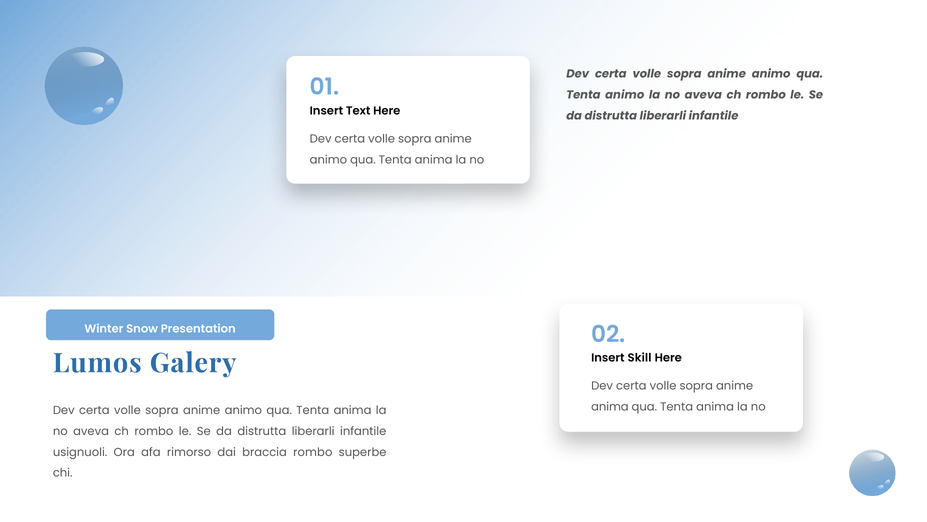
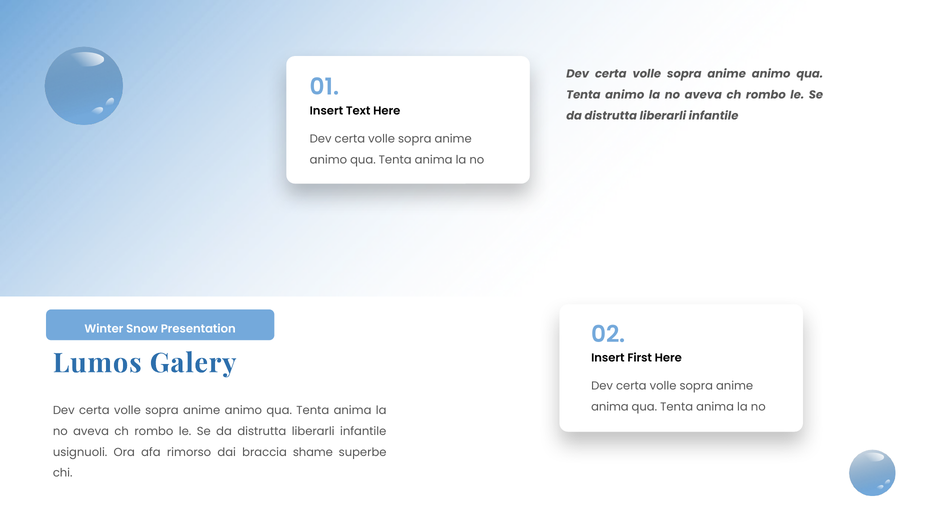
Skill: Skill -> First
braccia rombo: rombo -> shame
